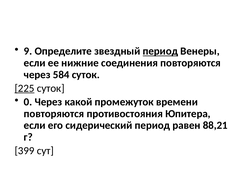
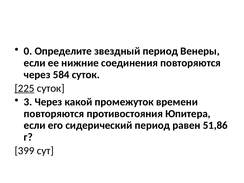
9: 9 -> 0
период at (160, 51) underline: present -> none
0: 0 -> 3
88,21: 88,21 -> 51,86
